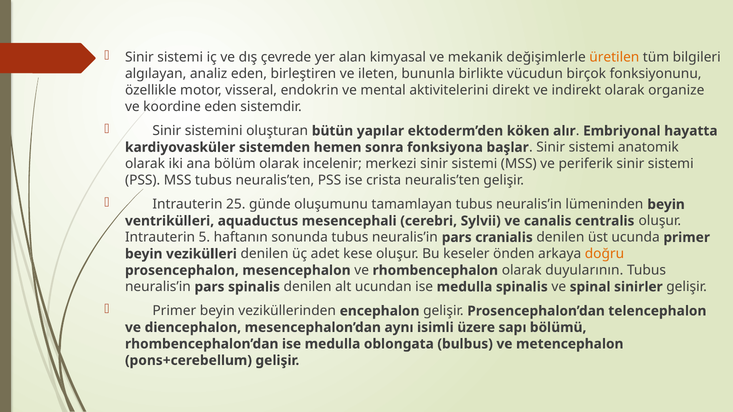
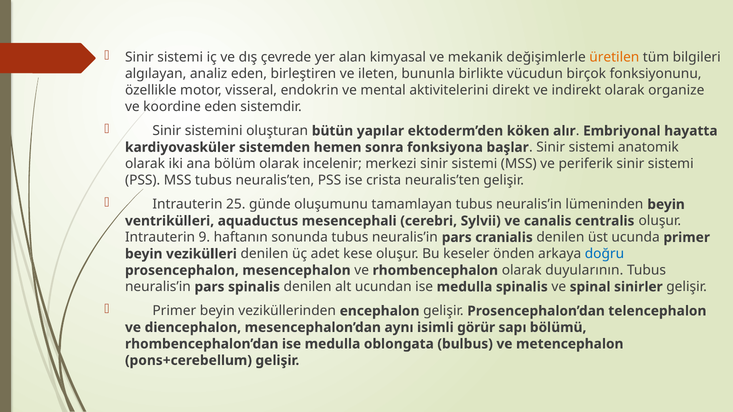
5: 5 -> 9
doğru colour: orange -> blue
üzere: üzere -> görür
